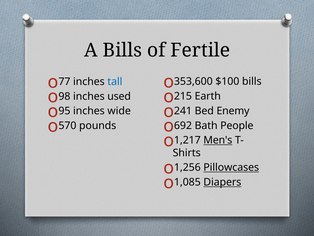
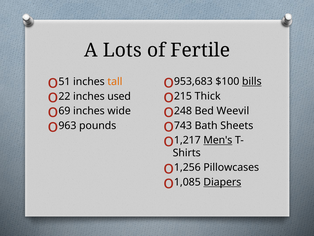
A Bills: Bills -> Lots
353,600: 353,600 -> 953,683
bills at (252, 81) underline: none -> present
77: 77 -> 51
tall colour: blue -> orange
Earth: Earth -> Thick
98: 98 -> 22
241: 241 -> 248
Enemy: Enemy -> Weevil
95: 95 -> 69
692: 692 -> 743
People: People -> Sheets
570: 570 -> 963
Pillowcases underline: present -> none
